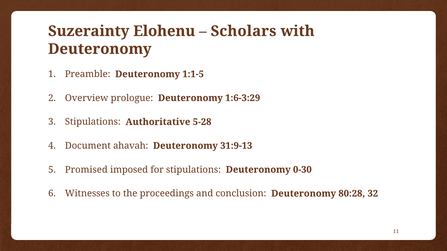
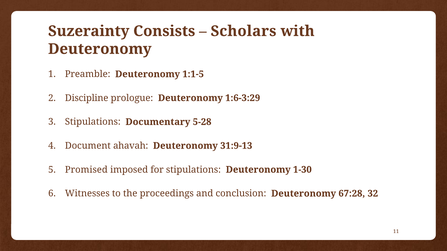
Elohenu: Elohenu -> Consists
Overview: Overview -> Discipline
Authoritative: Authoritative -> Documentary
0-30: 0-30 -> 1-30
80:28: 80:28 -> 67:28
